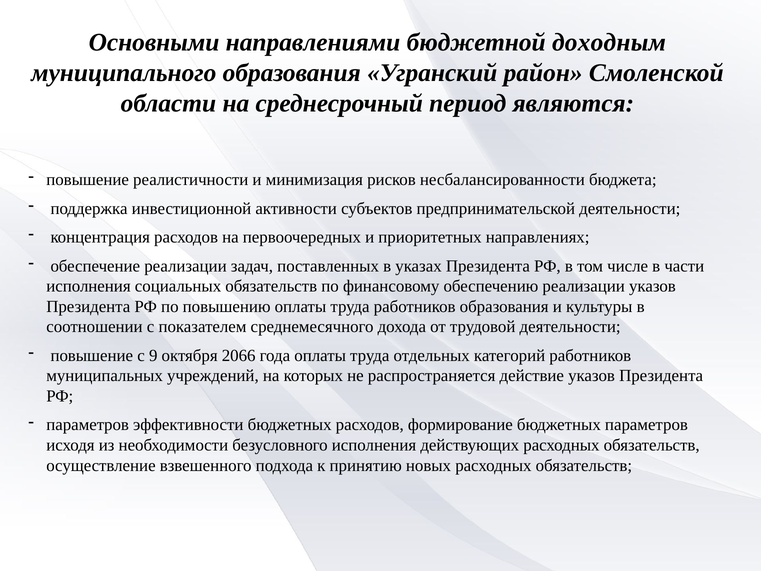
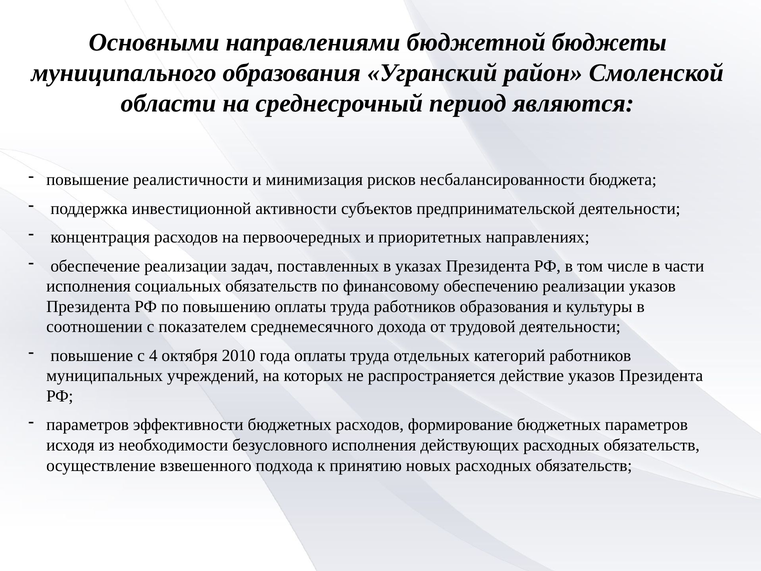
доходным: доходным -> бюджеты
9: 9 -> 4
2066: 2066 -> 2010
